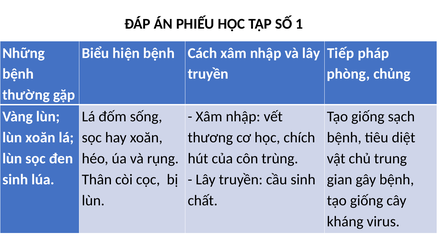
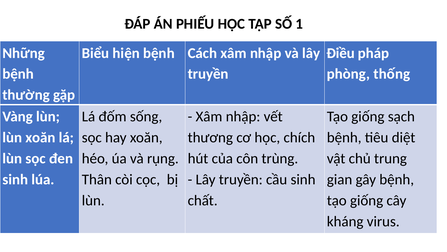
Tiếp: Tiếp -> Điều
chủng: chủng -> thống
